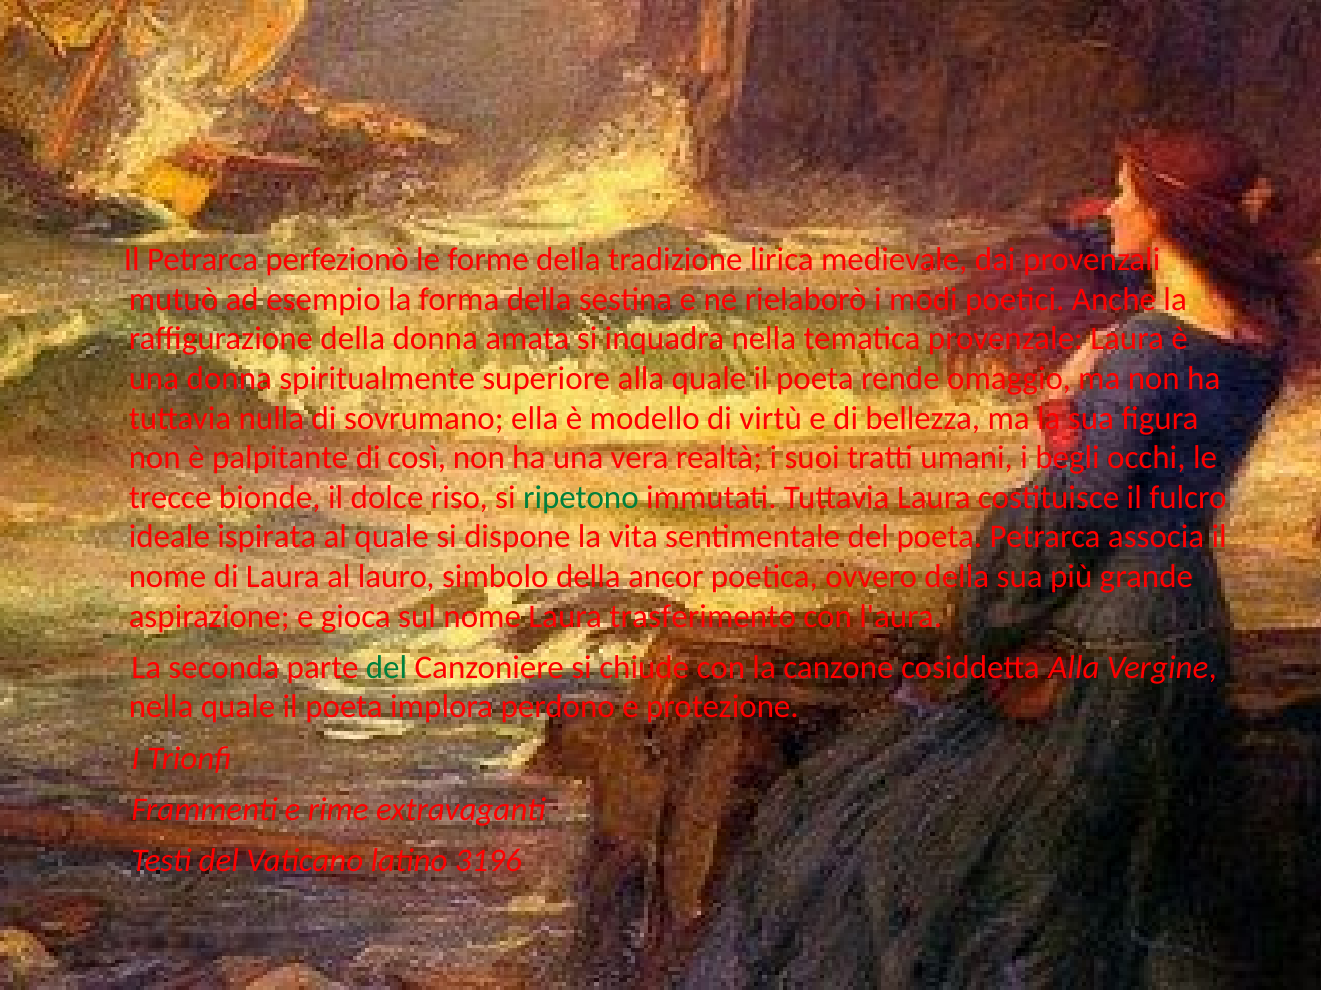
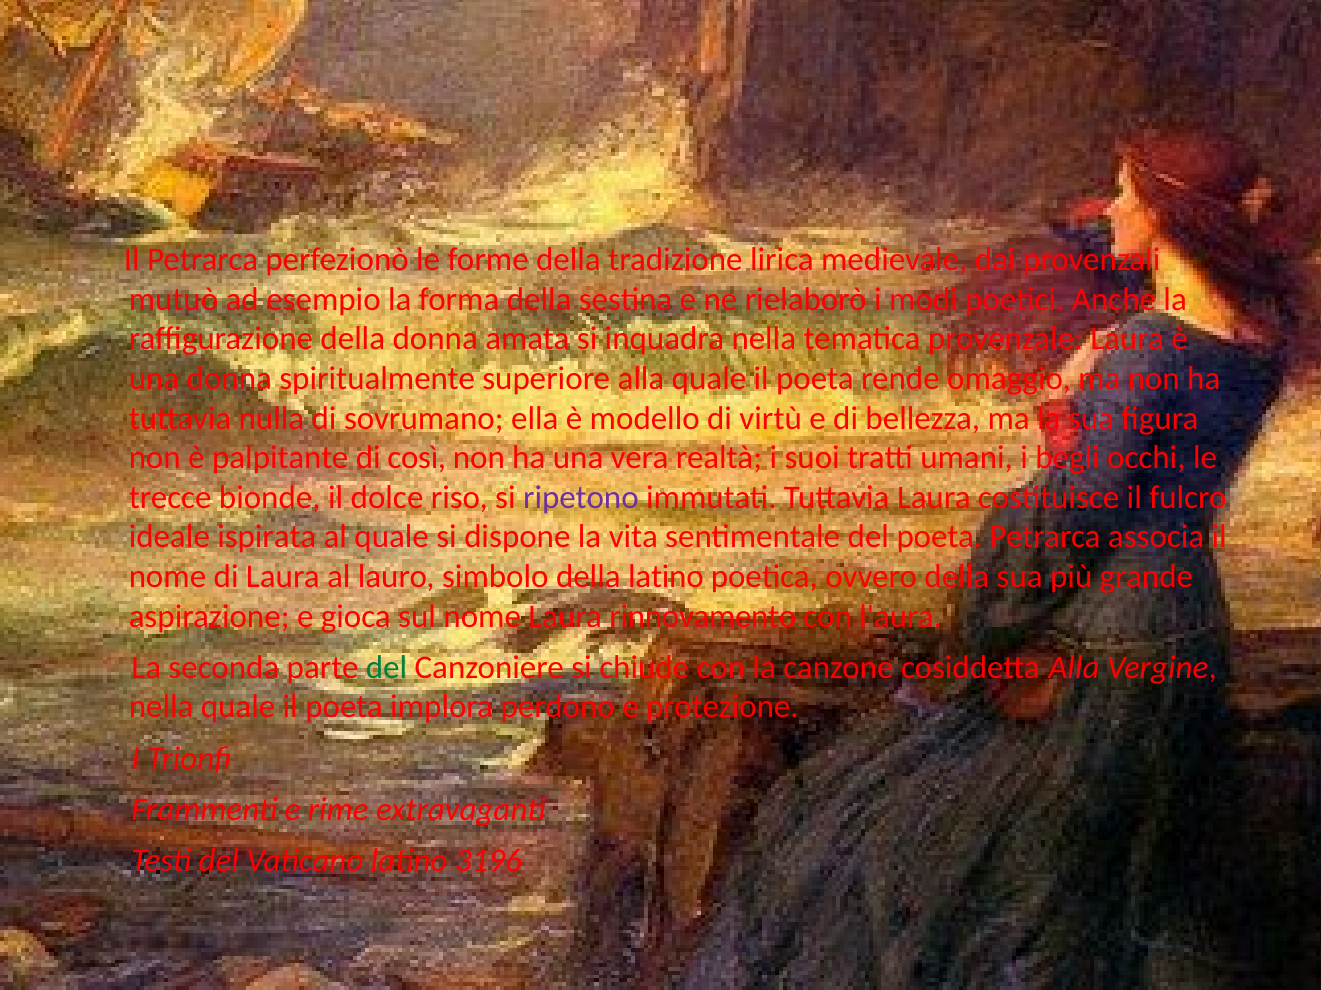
ripetono colour: green -> purple
della ancor: ancor -> latino
trasferimento: trasferimento -> rinnovamento
